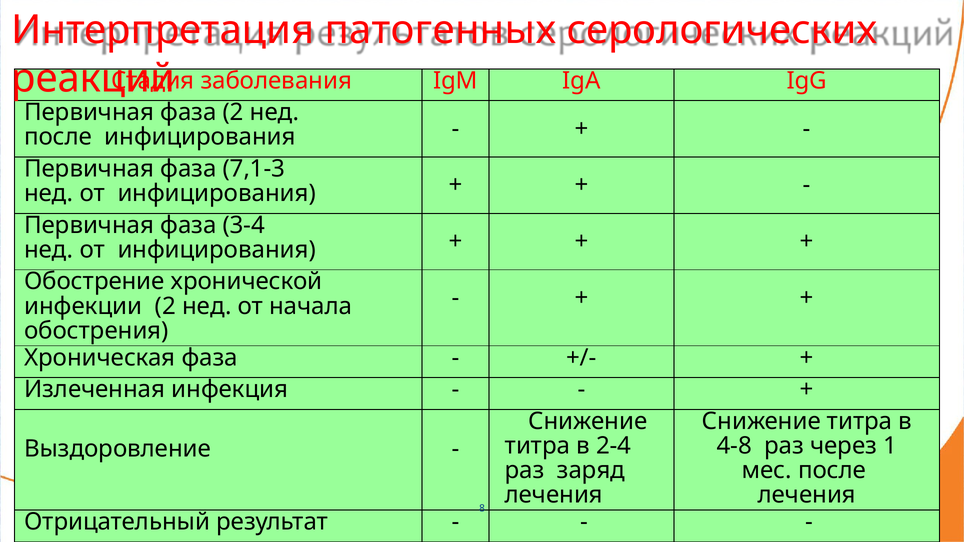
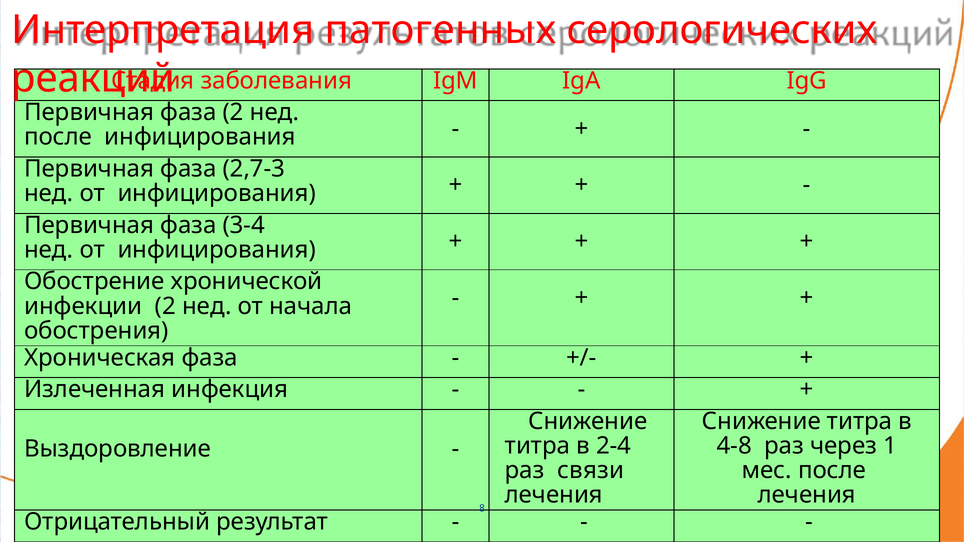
7,1-3: 7,1-3 -> 2,7-3
заряд: заряд -> связи
